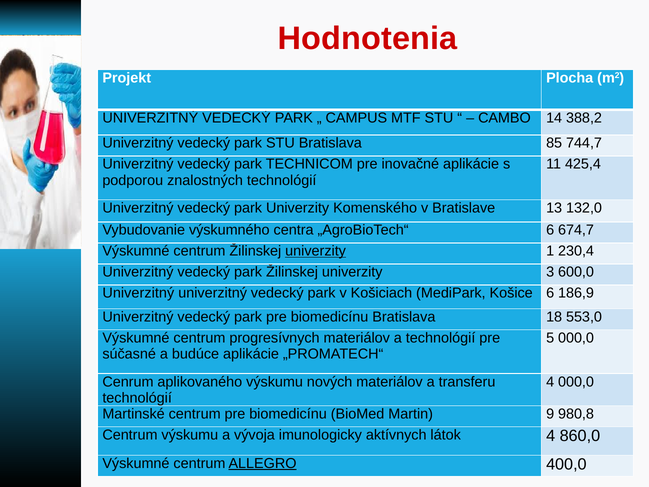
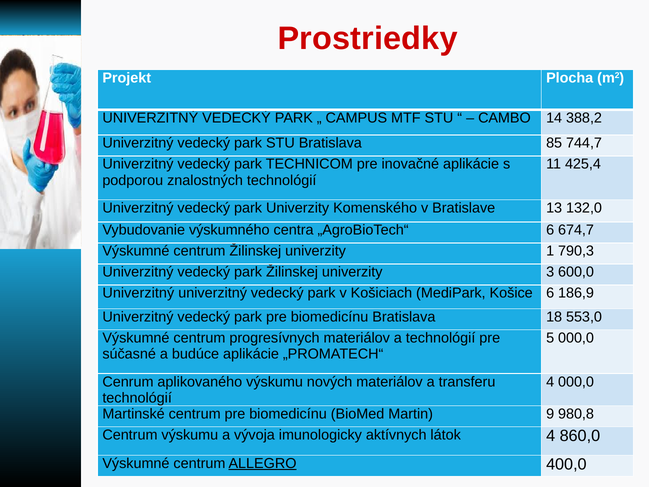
Hodnotenia: Hodnotenia -> Prostriedky
univerzity at (316, 251) underline: present -> none
230,4: 230,4 -> 790,3
